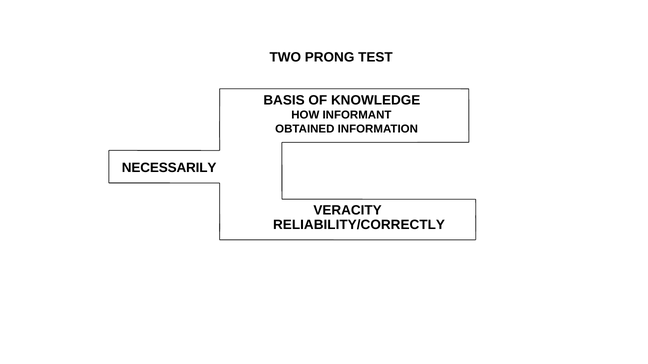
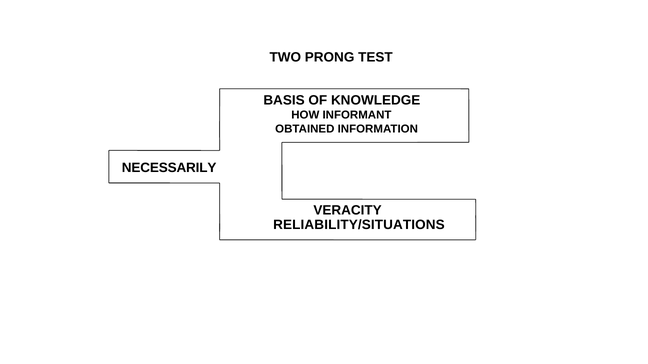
RELIABILITY/CORRECTLY: RELIABILITY/CORRECTLY -> RELIABILITY/SITUATIONS
